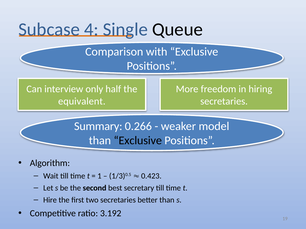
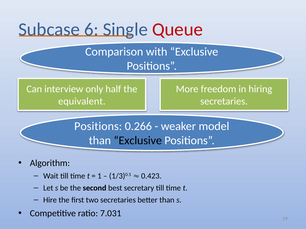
4: 4 -> 6
Queue colour: black -> red
Summary at (98, 126): Summary -> Positions
3.192: 3.192 -> 7.031
